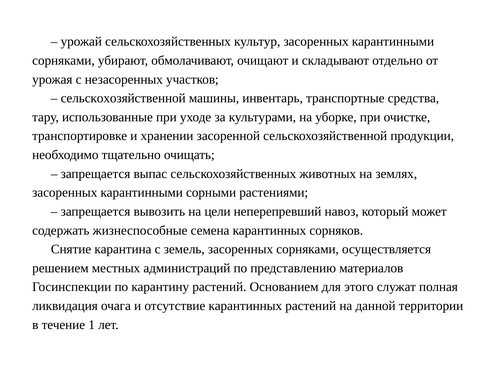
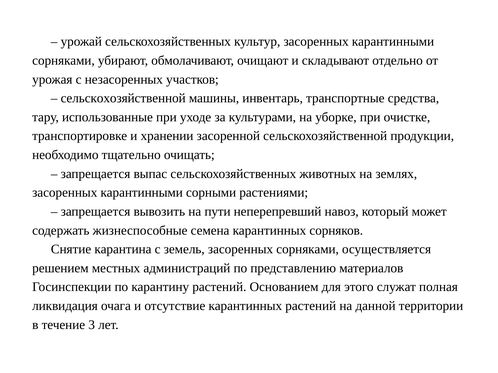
цели: цели -> пути
1: 1 -> 3
